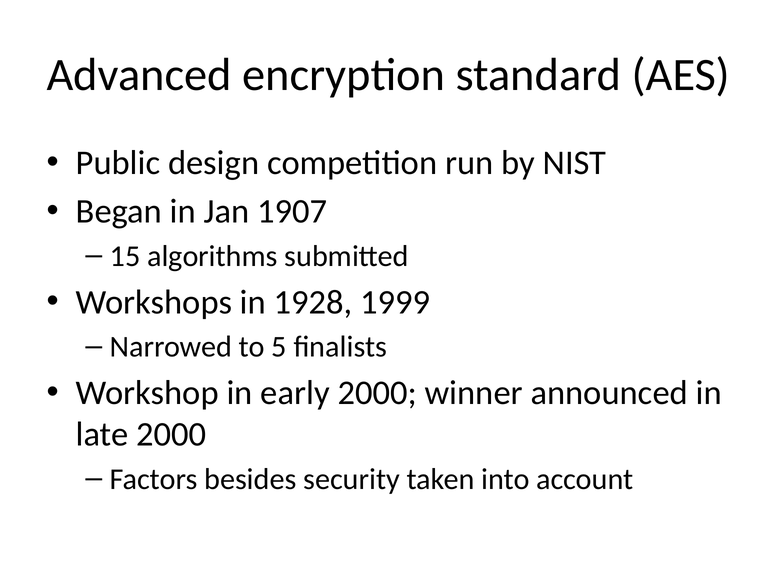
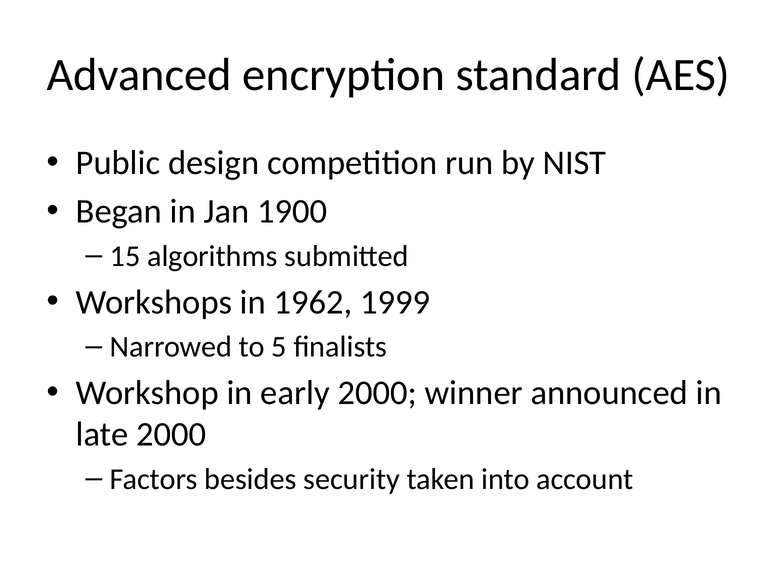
1907: 1907 -> 1900
1928: 1928 -> 1962
